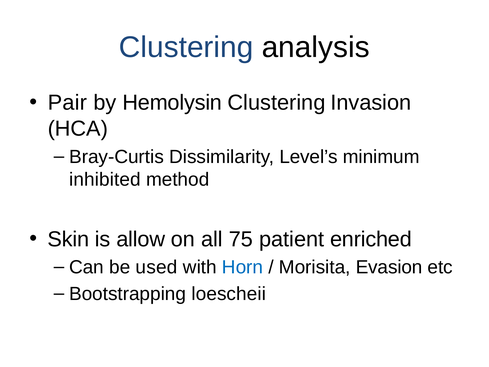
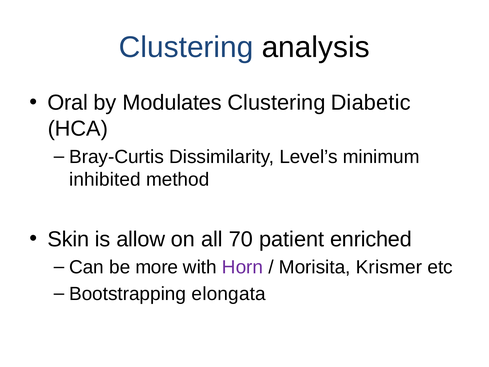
Pair: Pair -> Oral
Hemolysin: Hemolysin -> Modulates
Invasion: Invasion -> Diabetic
75: 75 -> 70
used: used -> more
Horn colour: blue -> purple
Evasion: Evasion -> Krismer
loescheii: loescheii -> elongata
